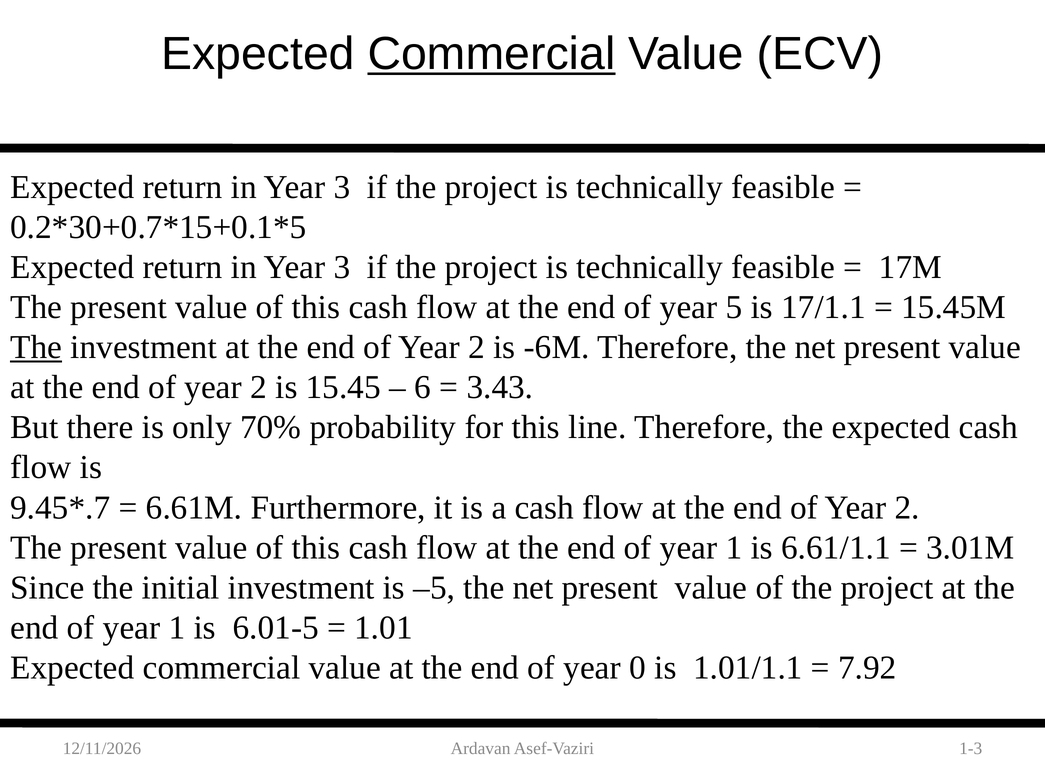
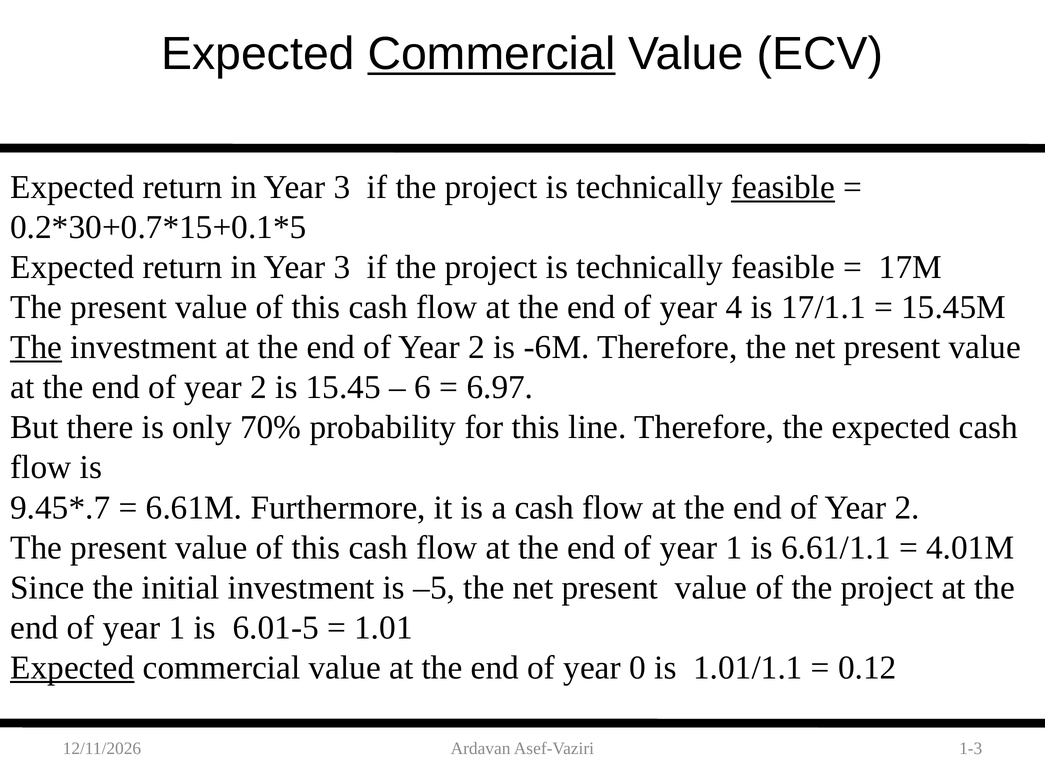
feasible at (783, 187) underline: none -> present
5: 5 -> 4
3.43: 3.43 -> 6.97
3.01M: 3.01M -> 4.01M
Expected at (72, 667) underline: none -> present
7.92: 7.92 -> 0.12
